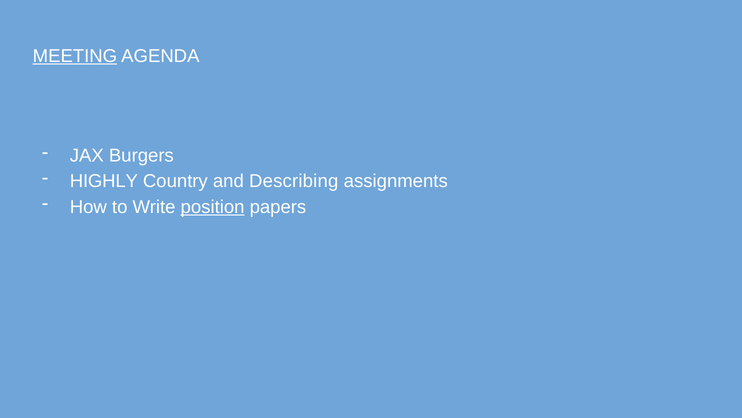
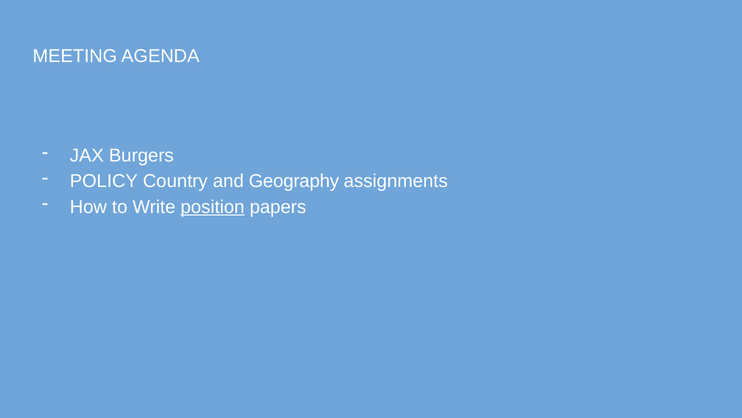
MEETING underline: present -> none
HIGHLY: HIGHLY -> POLICY
Describing: Describing -> Geography
